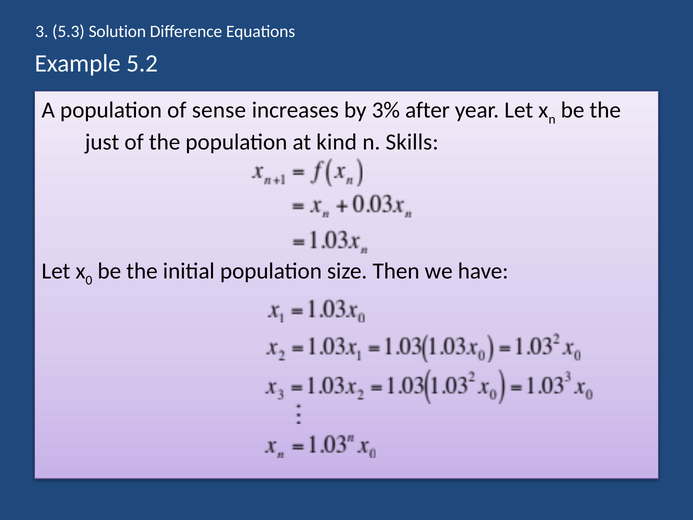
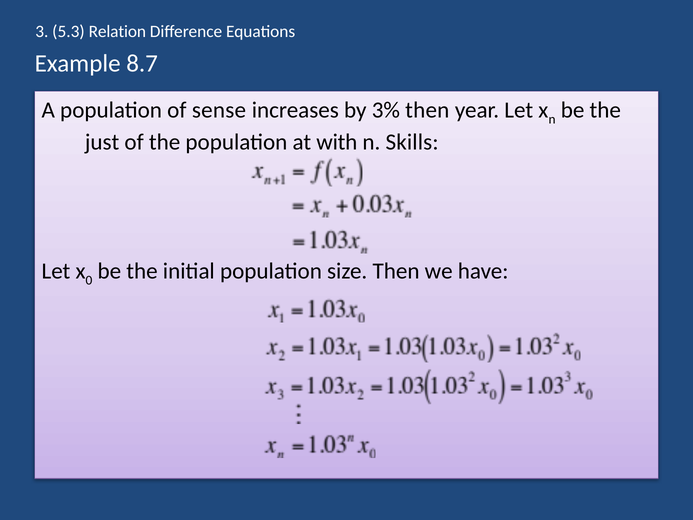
Solution: Solution -> Relation
5.2: 5.2 -> 8.7
3% after: after -> then
kind: kind -> with
